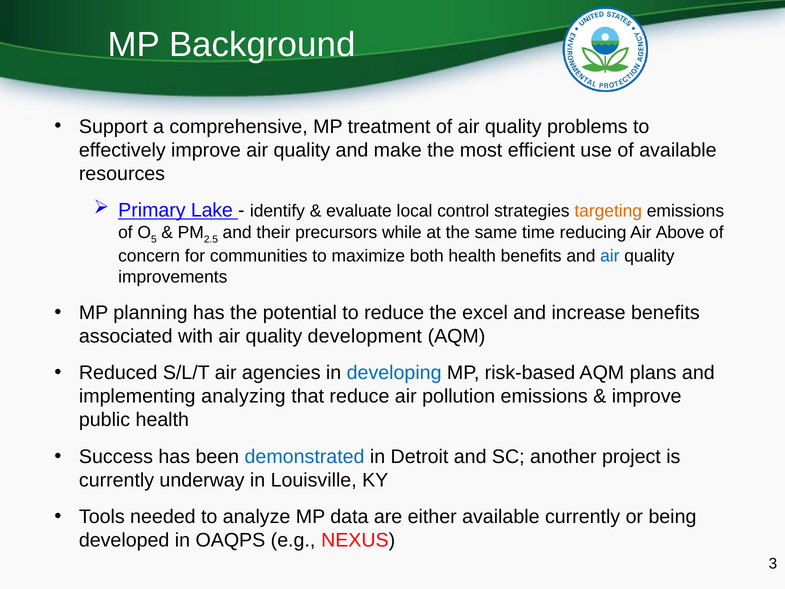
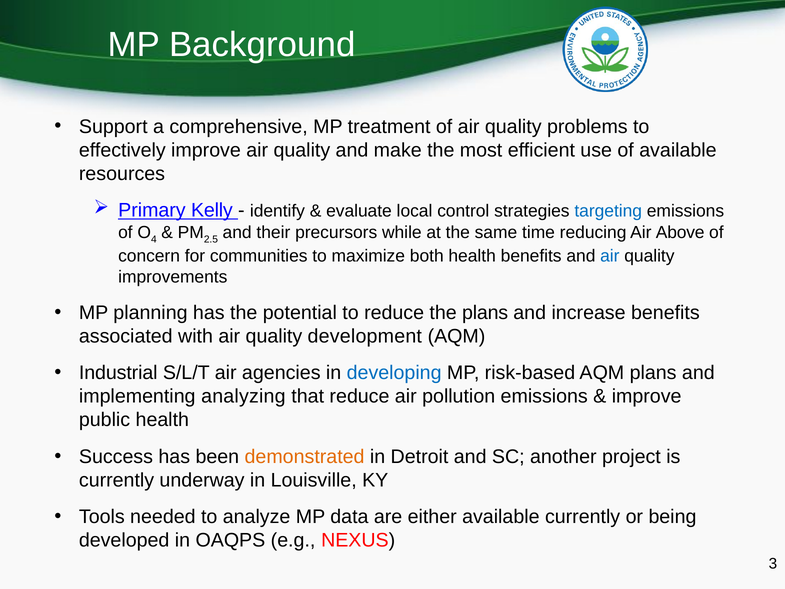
Lake: Lake -> Kelly
targeting colour: orange -> blue
5: 5 -> 4
the excel: excel -> plans
Reduced: Reduced -> Industrial
demonstrated colour: blue -> orange
